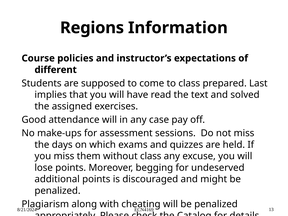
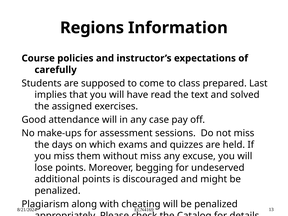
different: different -> carefully
without class: class -> miss
